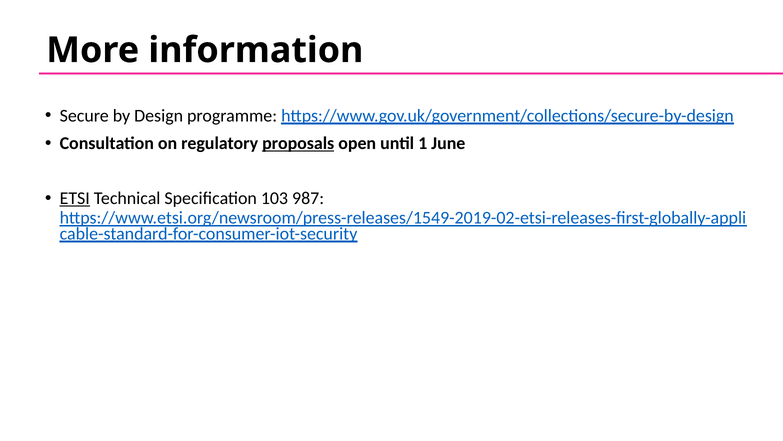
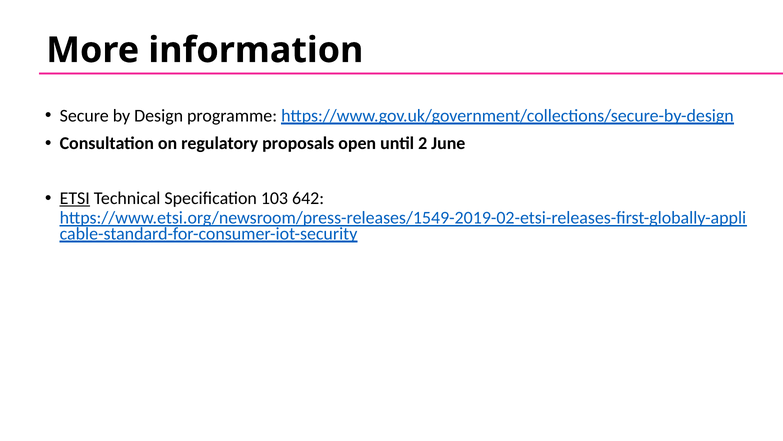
proposals underline: present -> none
1: 1 -> 2
987: 987 -> 642
